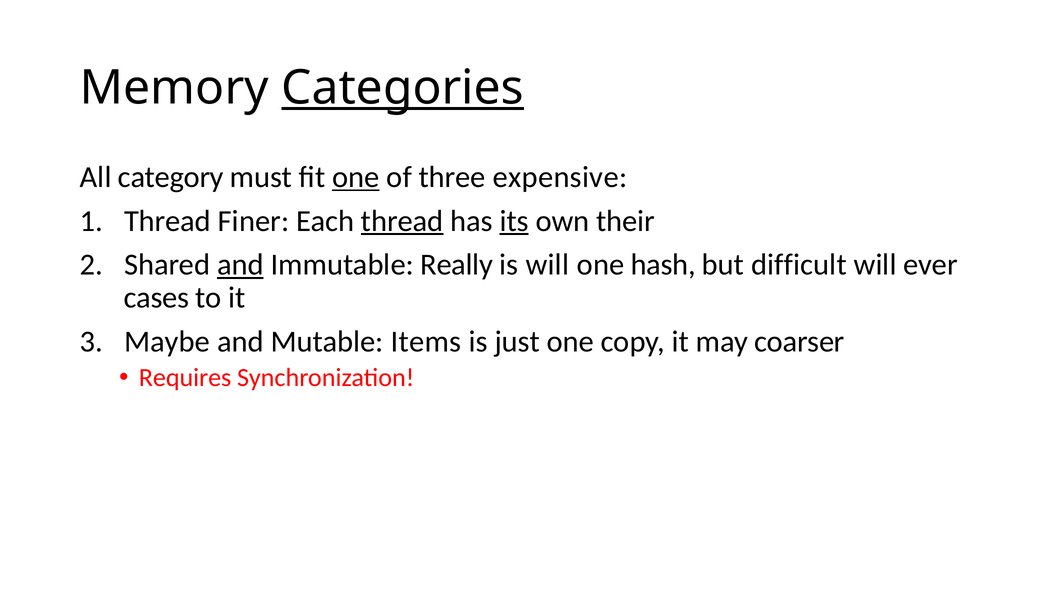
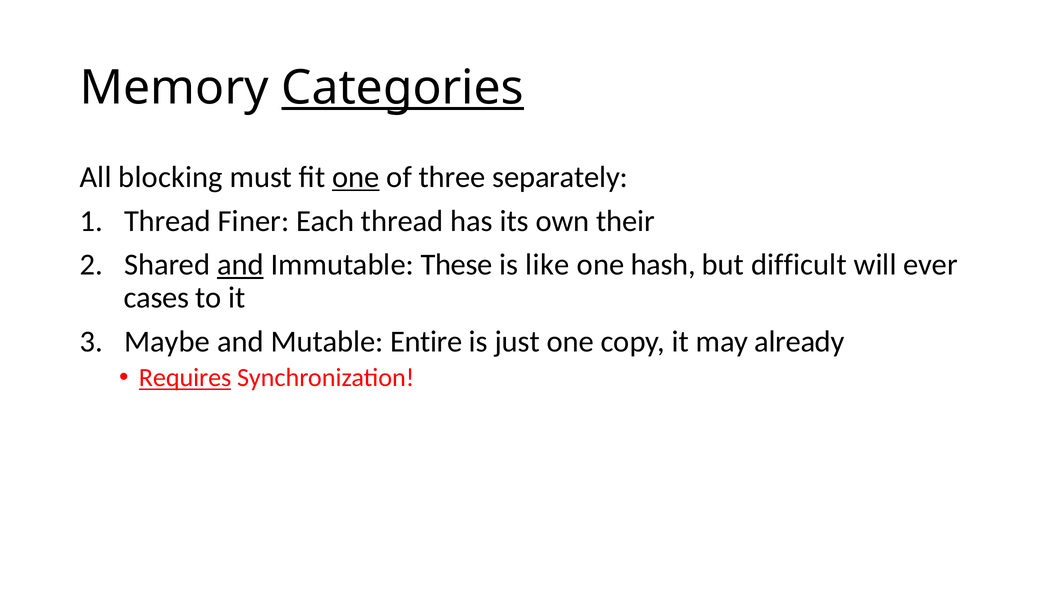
category: category -> blocking
expensive: expensive -> separately
thread at (402, 221) underline: present -> none
its underline: present -> none
Really: Really -> These
is will: will -> like
Items: Items -> Entire
coarser: coarser -> already
Requires underline: none -> present
